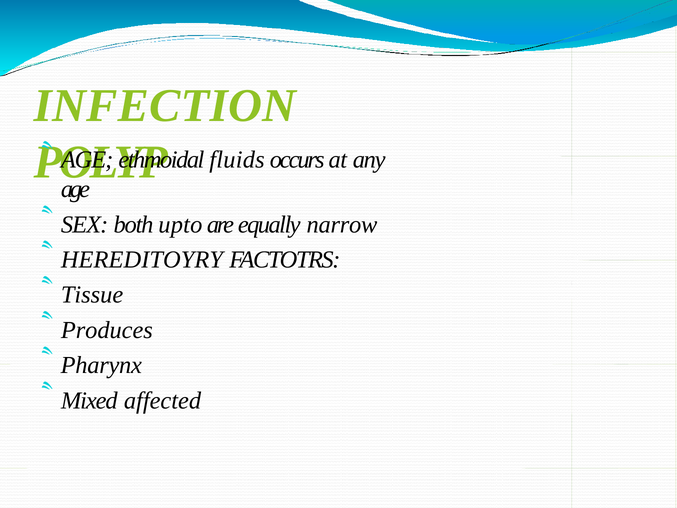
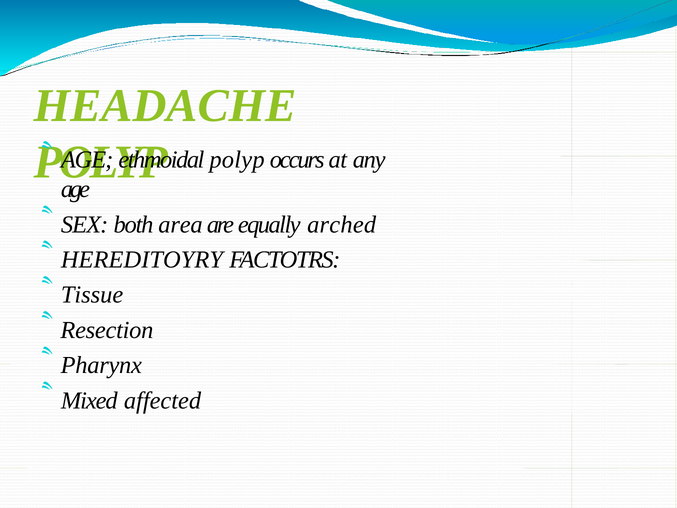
INFECTION: INFECTION -> HEADACHE
fluids at (237, 160): fluids -> polyp
upto: upto -> area
narrow: narrow -> arched
Produces: Produces -> Resection
